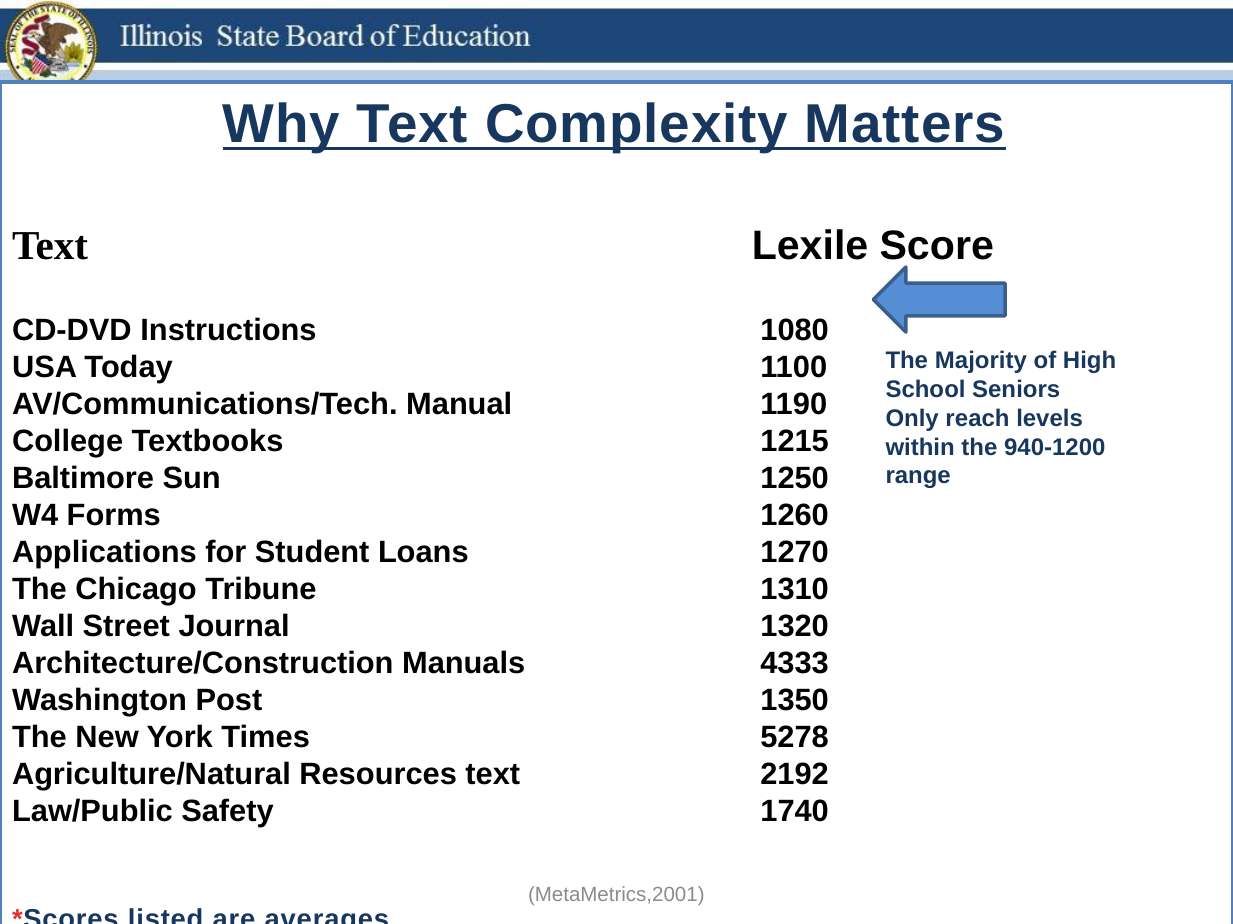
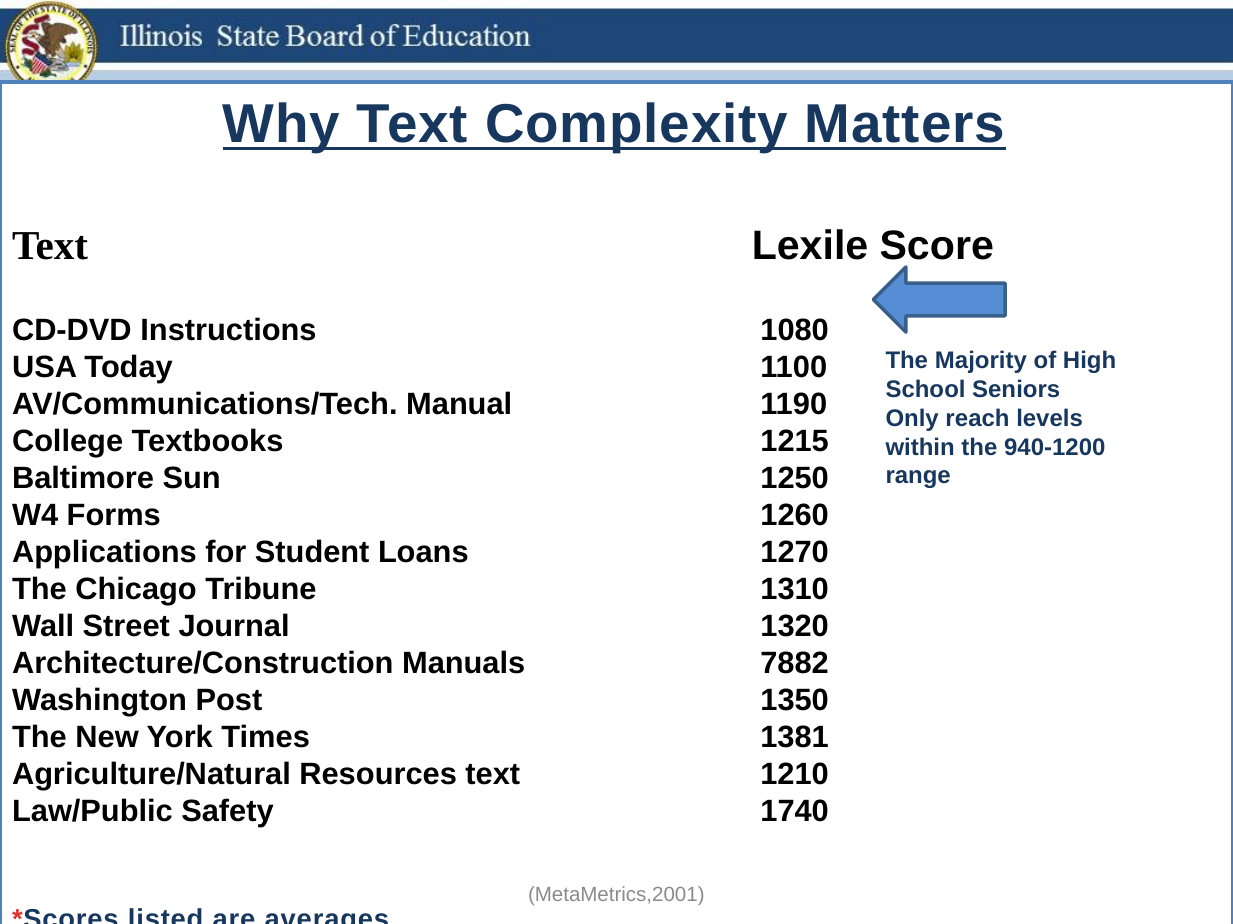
4333: 4333 -> 7882
5278: 5278 -> 1381
2192: 2192 -> 1210
